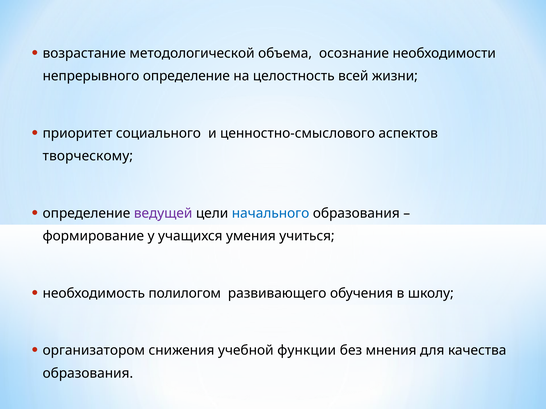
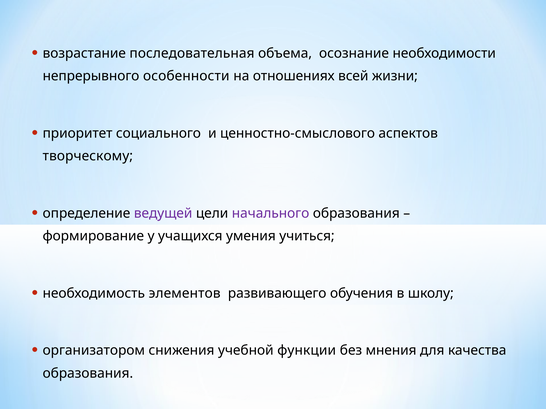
методологической: методологической -> последовательная
непрерывного определение: определение -> особенности
целостность: целостность -> отношениях
начального colour: blue -> purple
полилогом: полилогом -> элементов
